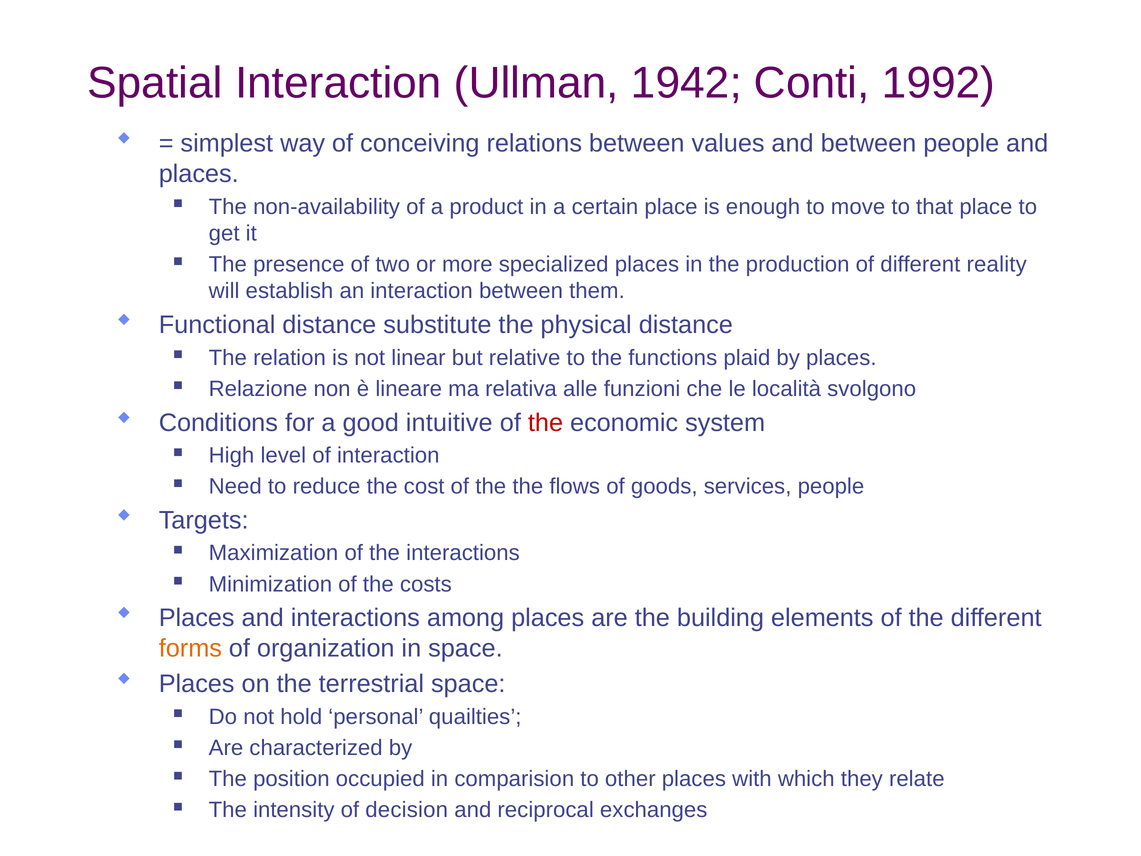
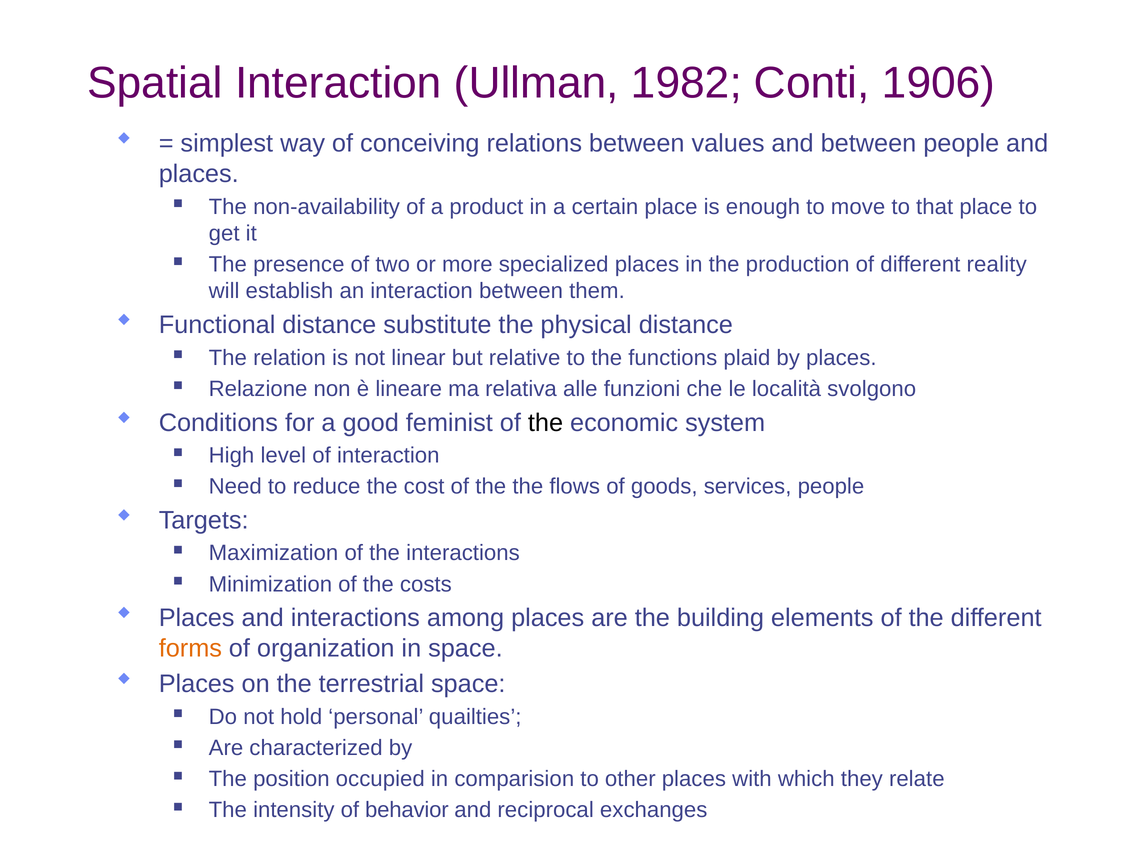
1942: 1942 -> 1982
1992: 1992 -> 1906
intuitive: intuitive -> feminist
the at (546, 423) colour: red -> black
decision: decision -> behavior
